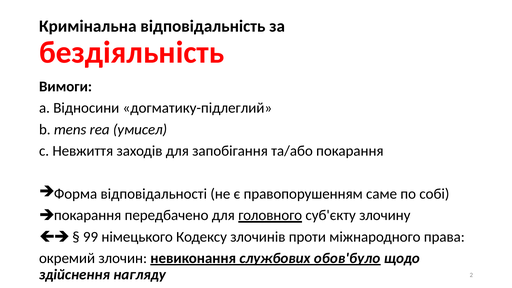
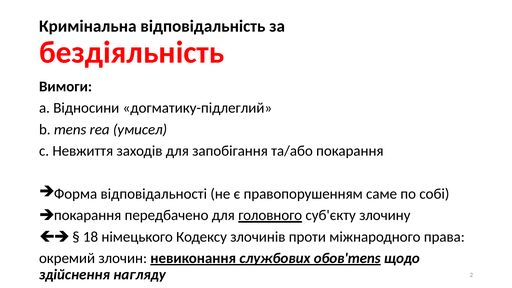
99: 99 -> 18
обов'було: обов'було -> обов'mens
